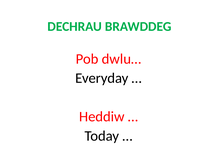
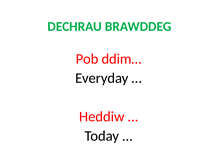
dwlu…: dwlu… -> ddim…
